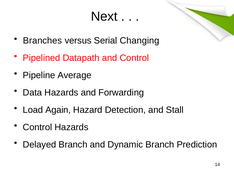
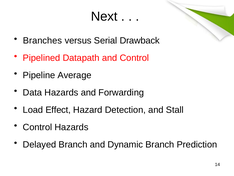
Changing: Changing -> Drawback
Again: Again -> Effect
